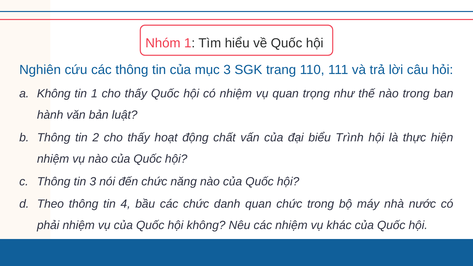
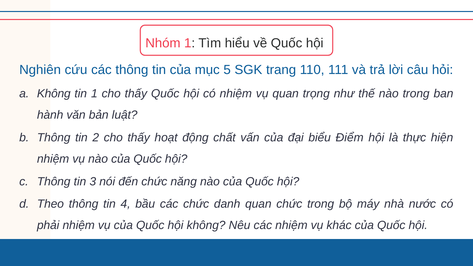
mục 3: 3 -> 5
Trình: Trình -> Điểm
